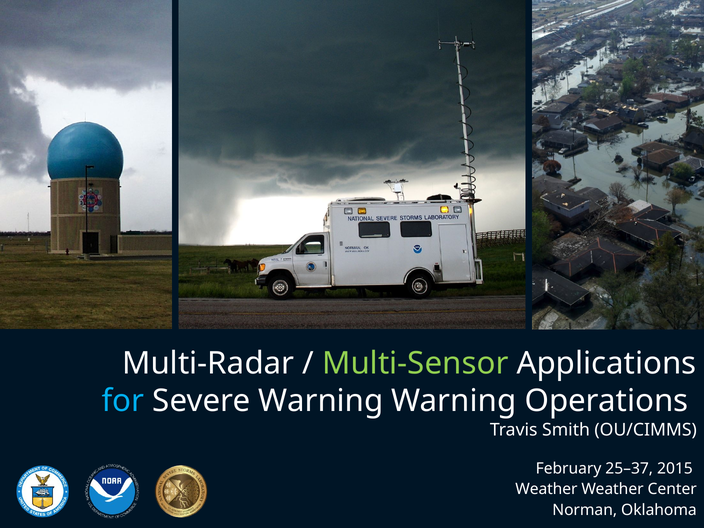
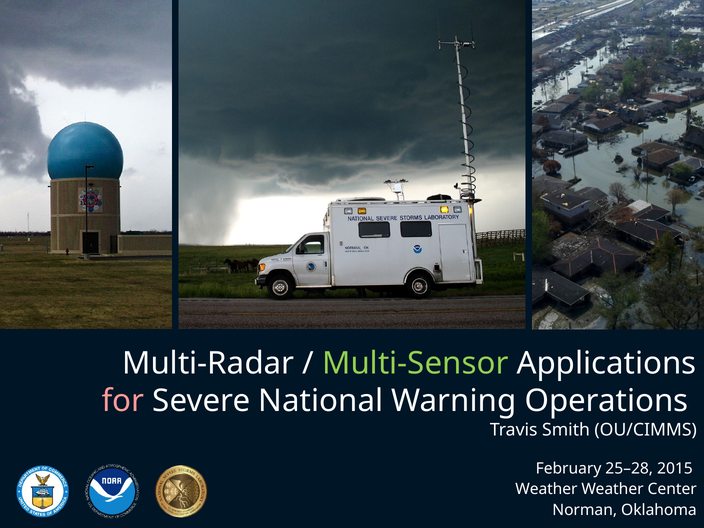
for colour: light blue -> pink
Severe Warning: Warning -> National
25–37: 25–37 -> 25–28
